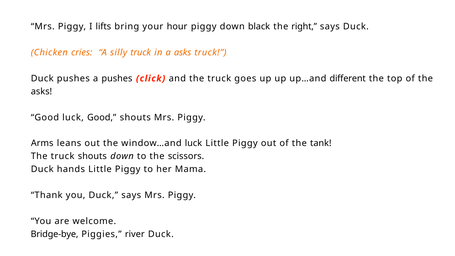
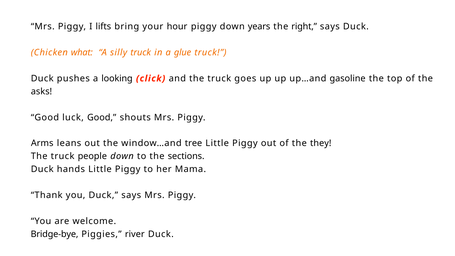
black: black -> years
cries: cries -> what
a asks: asks -> glue
a pushes: pushes -> looking
different: different -> gasoline
window…and luck: luck -> tree
tank: tank -> they
truck shouts: shouts -> people
scissors: scissors -> sections
